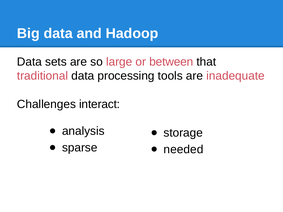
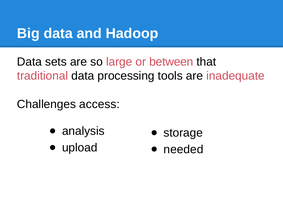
interact: interact -> access
sparse: sparse -> upload
